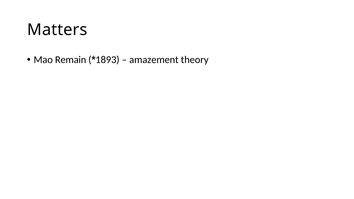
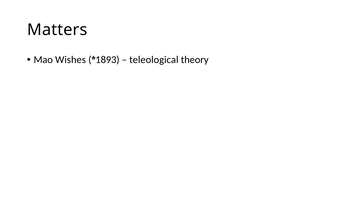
Remain: Remain -> Wishes
amazement: amazement -> teleological
